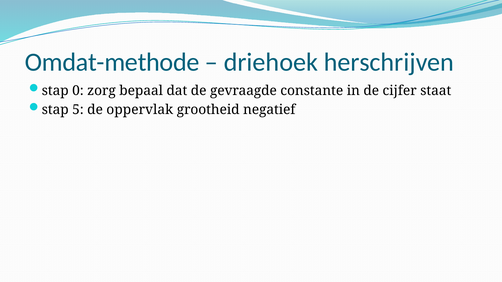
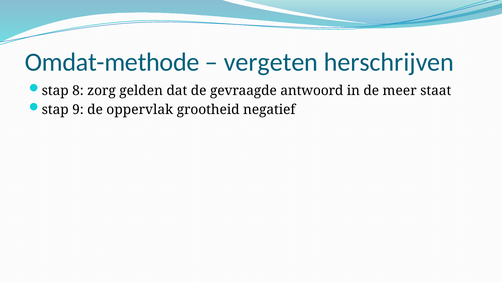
driehoek: driehoek -> vergeten
0: 0 -> 8
bepaal: bepaal -> gelden
constante: constante -> antwoord
cijfer: cijfer -> meer
5: 5 -> 9
